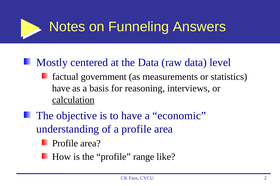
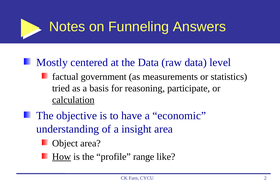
have at (61, 89): have -> tried
interviews: interviews -> participate
a profile: profile -> insight
Profile at (65, 144): Profile -> Object
How underline: none -> present
